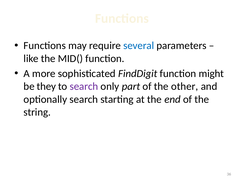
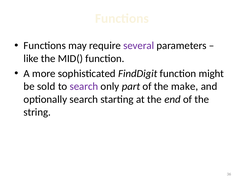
several colour: blue -> purple
they: they -> sold
other: other -> make
